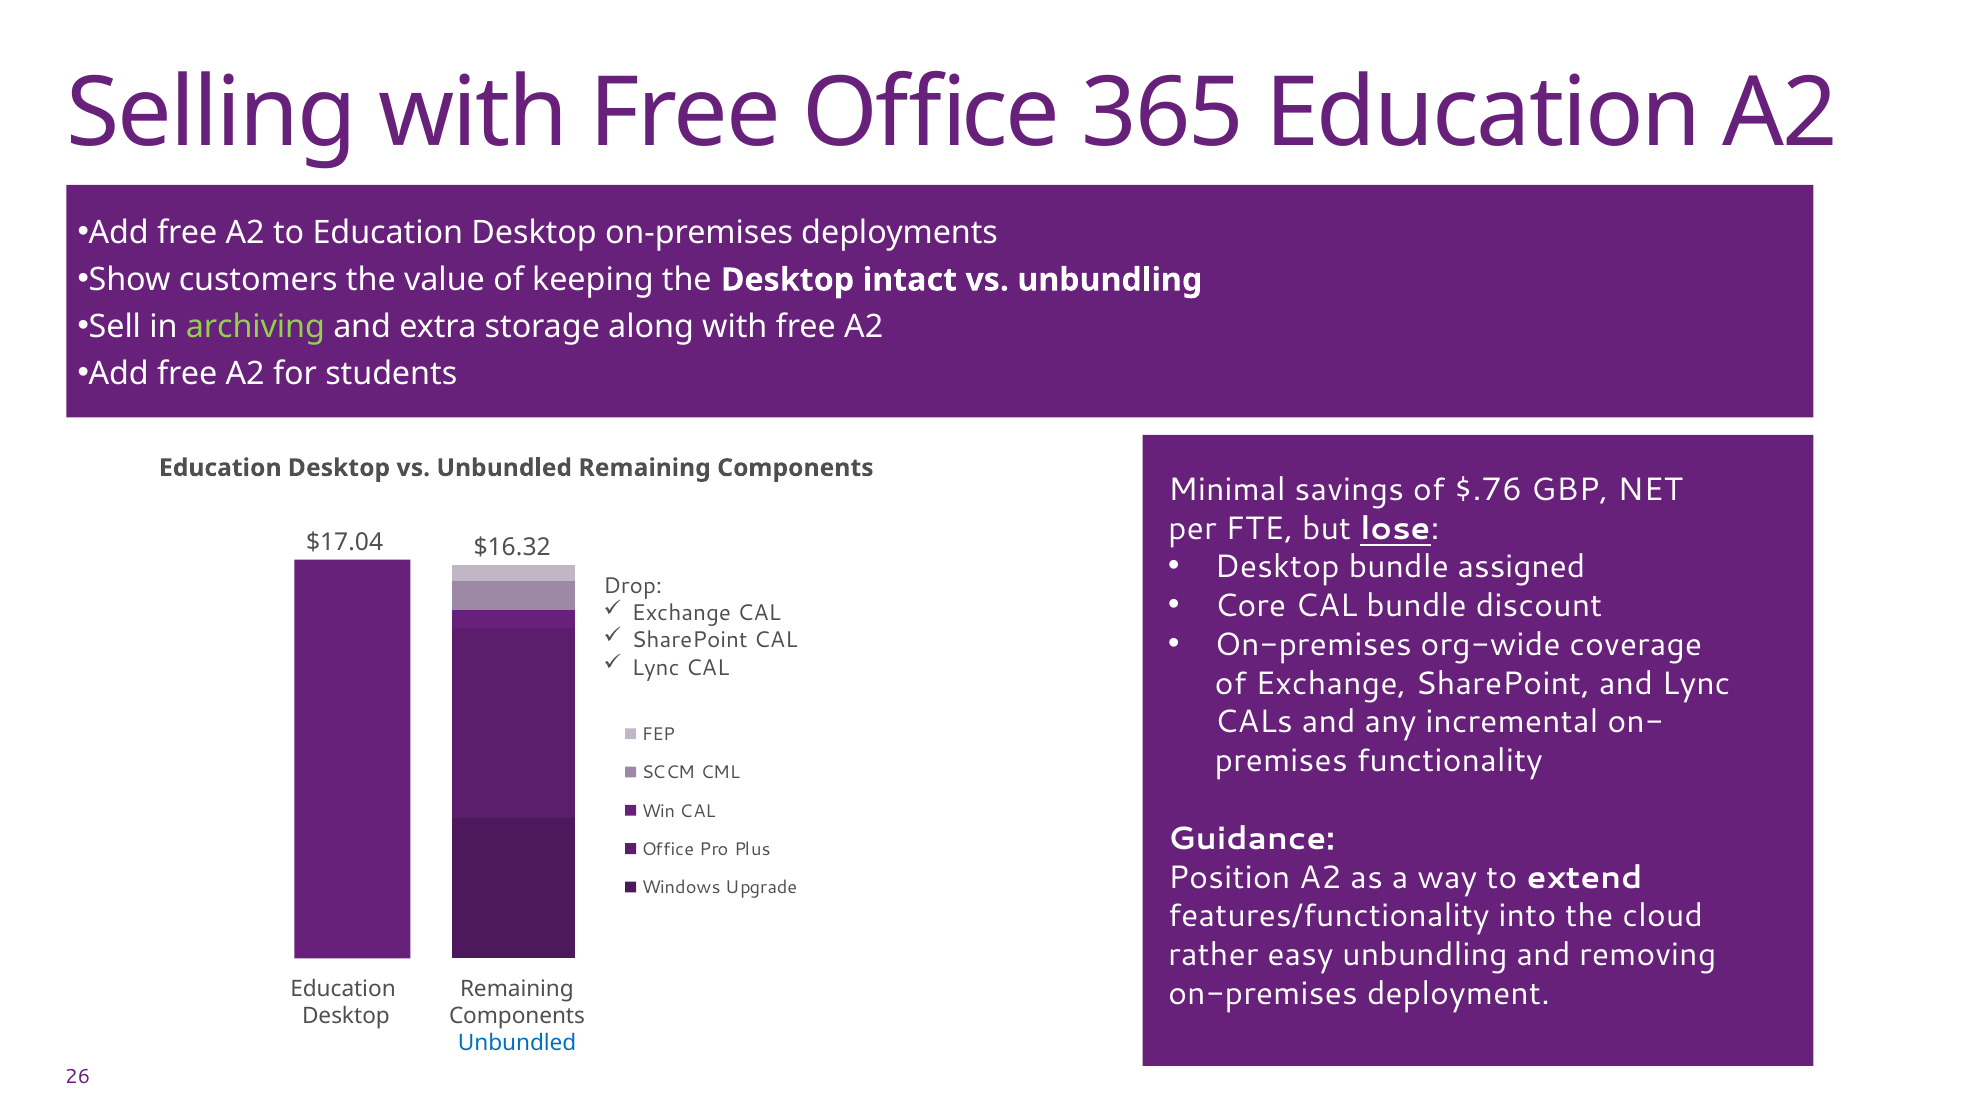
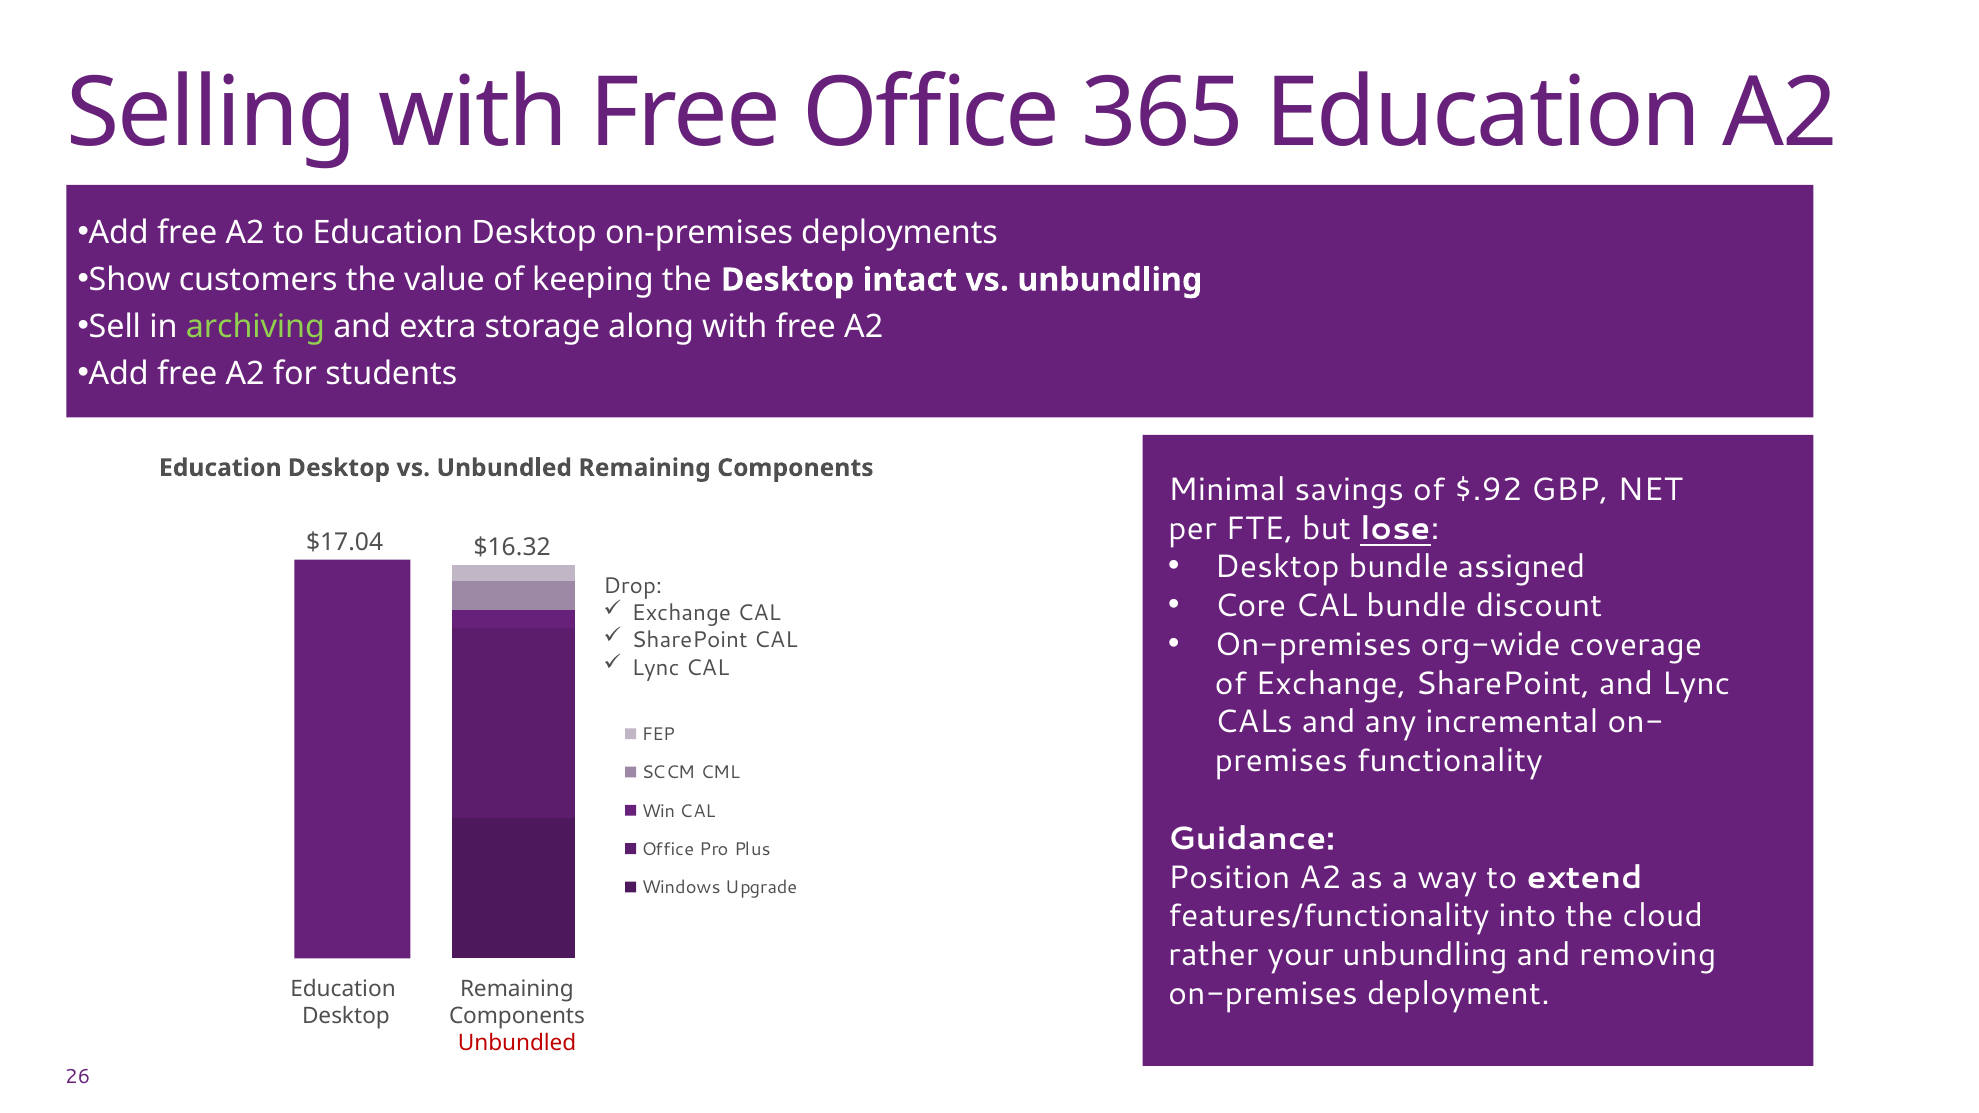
$.76: $.76 -> $.92
easy: easy -> your
Unbundled at (517, 1044) colour: blue -> red
